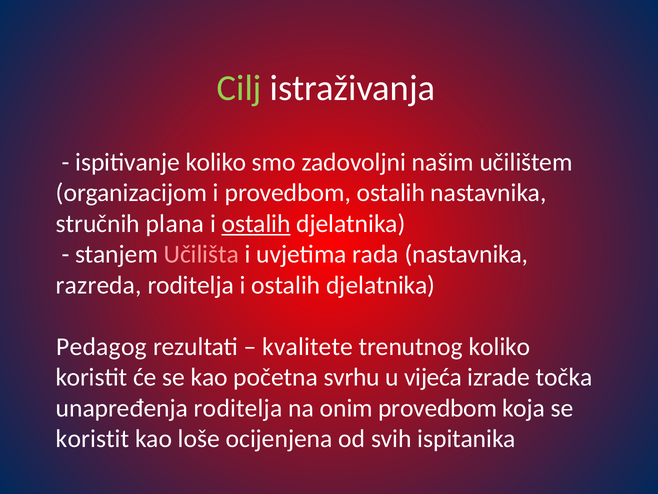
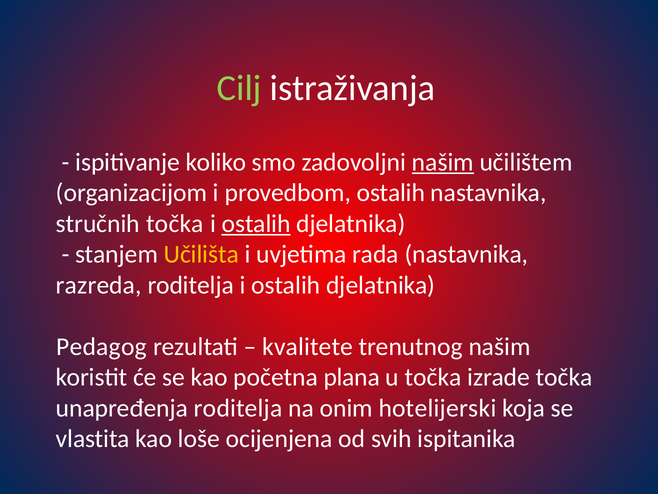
našim at (443, 162) underline: none -> present
stručnih plana: plana -> točka
Učilišta colour: pink -> yellow
trenutnog koliko: koliko -> našim
svrhu: svrhu -> plana
u vijeća: vijeća -> točka
onim provedbom: provedbom -> hotelijerski
koristit at (93, 439): koristit -> vlastita
